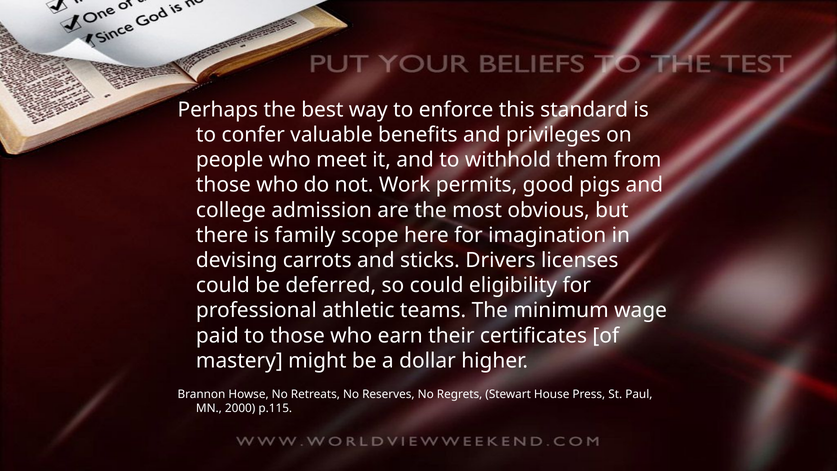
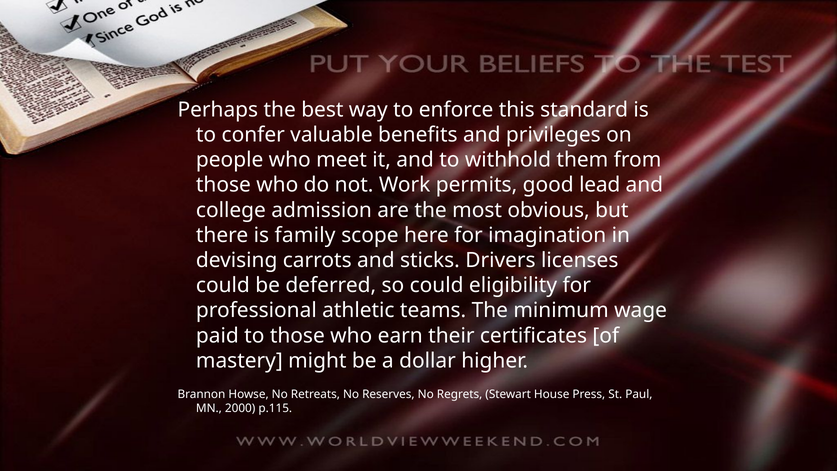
pigs: pigs -> lead
